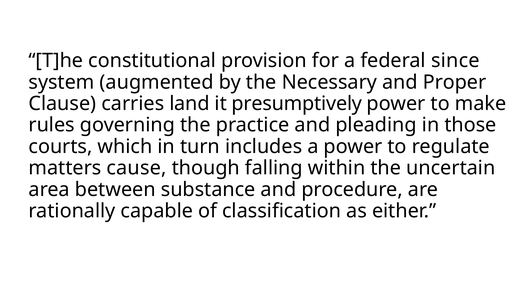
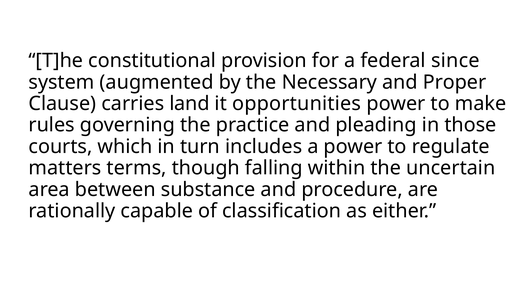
presumptively: presumptively -> opportunities
cause: cause -> terms
